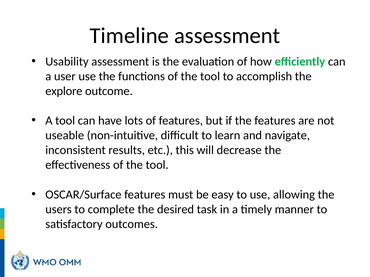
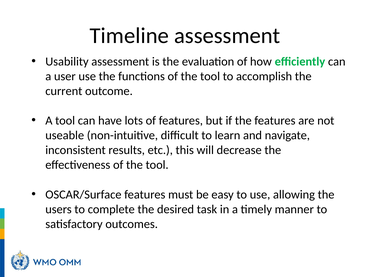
explore: explore -> current
